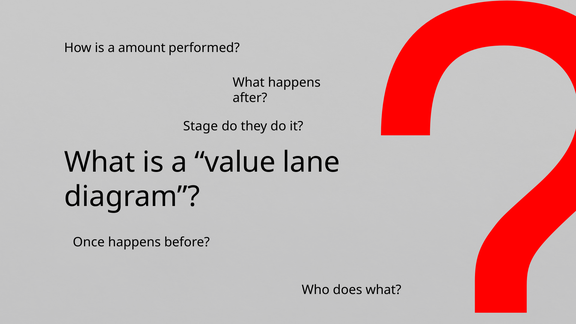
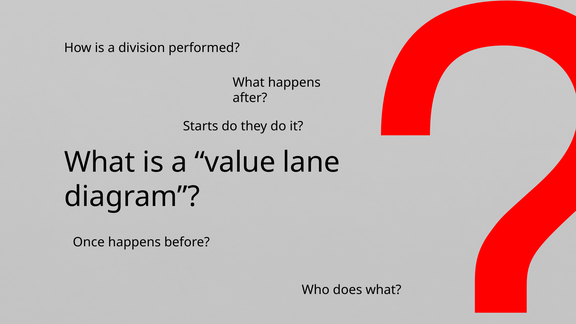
amount: amount -> division
Stage: Stage -> Starts
